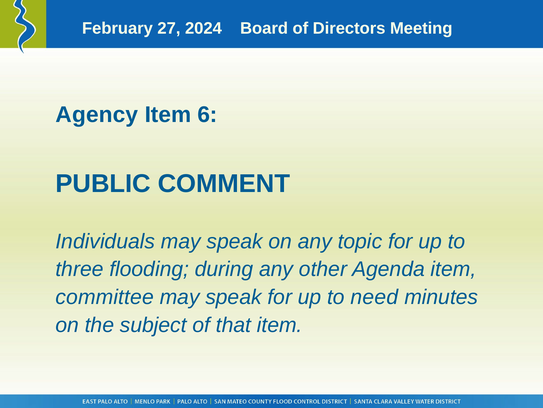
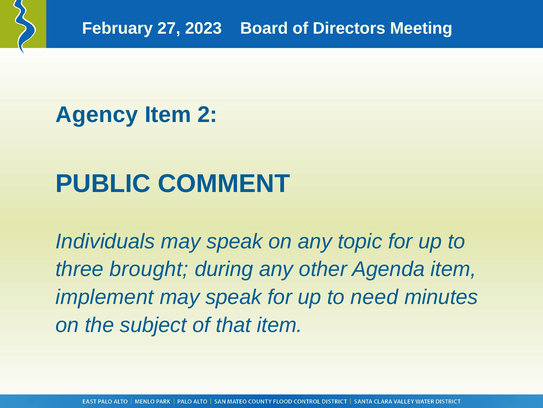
2024: 2024 -> 2023
6: 6 -> 2
flooding: flooding -> brought
committee: committee -> implement
